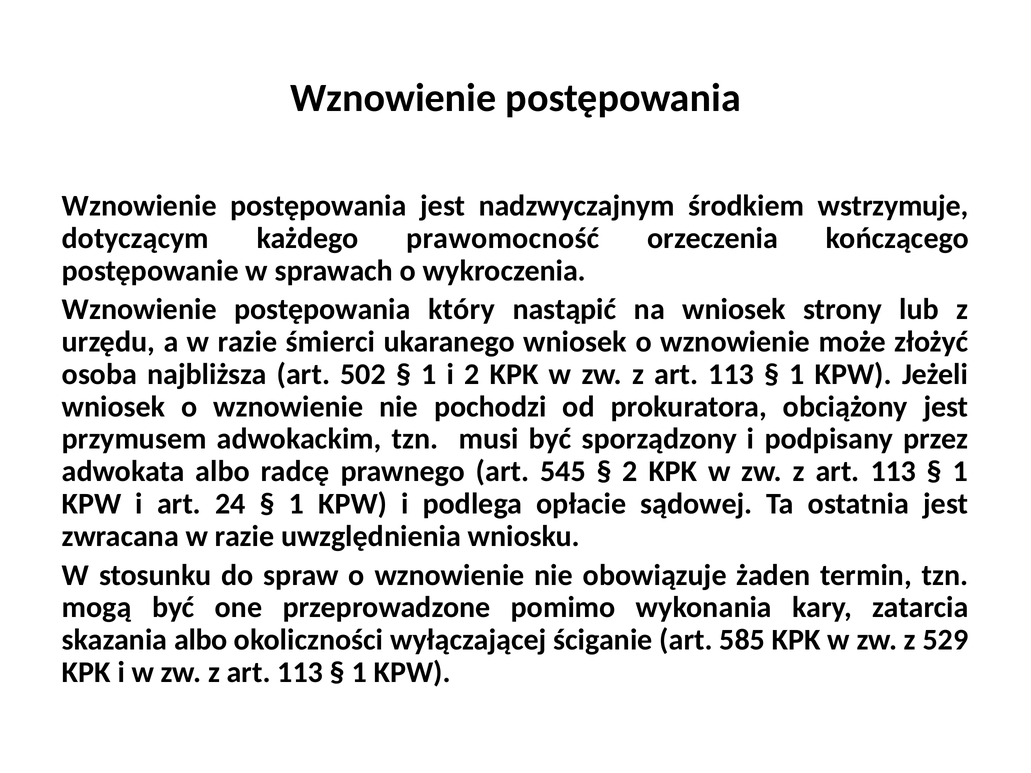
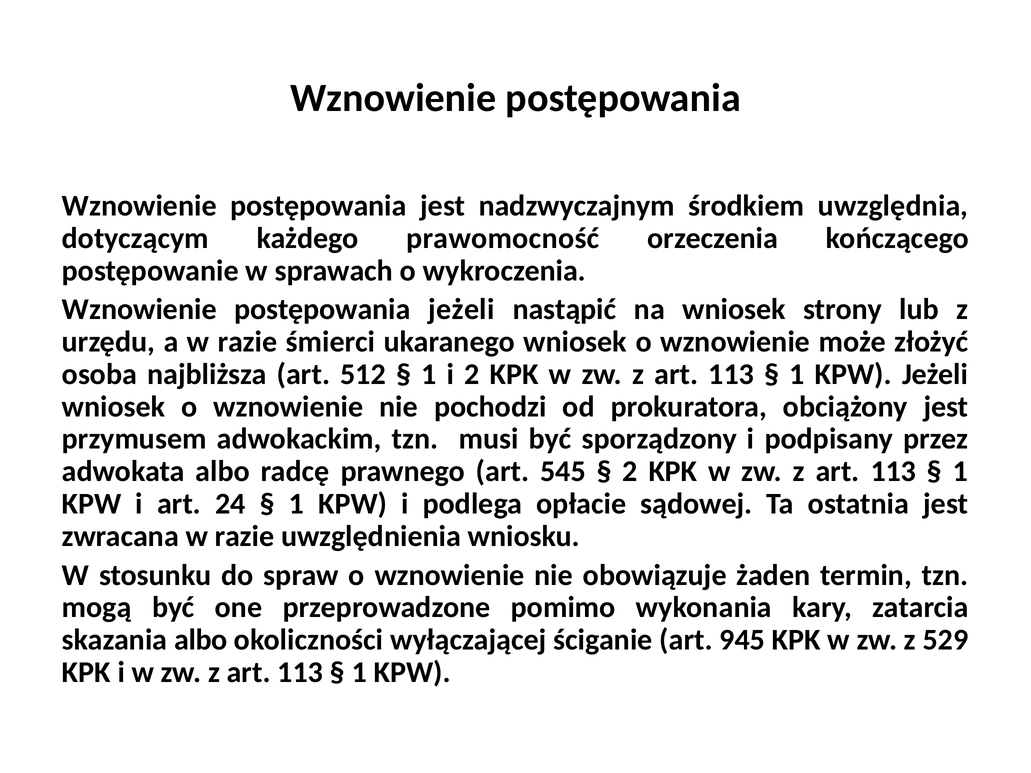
wstrzymuje: wstrzymuje -> uwzględnia
postępowania który: który -> jeżeli
502: 502 -> 512
585: 585 -> 945
